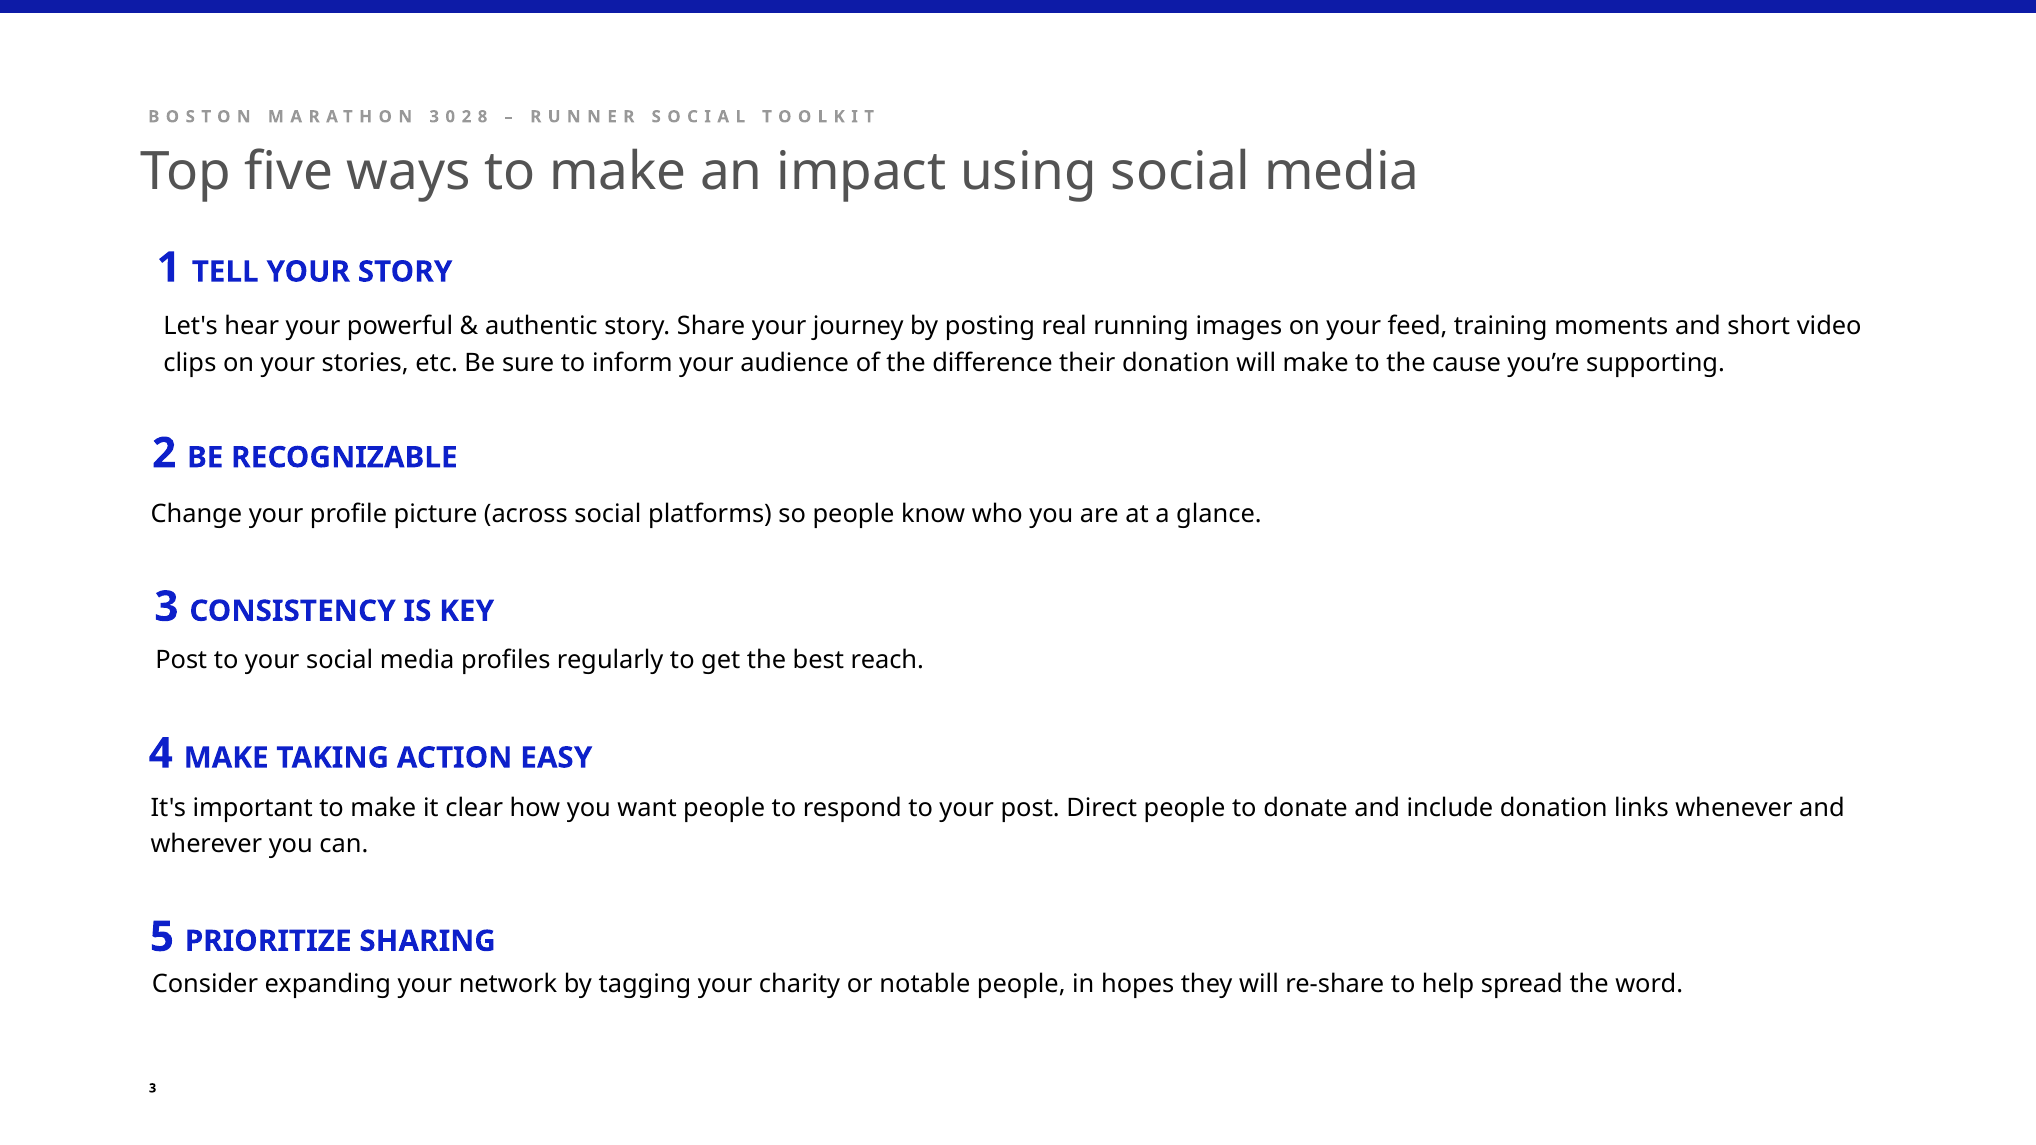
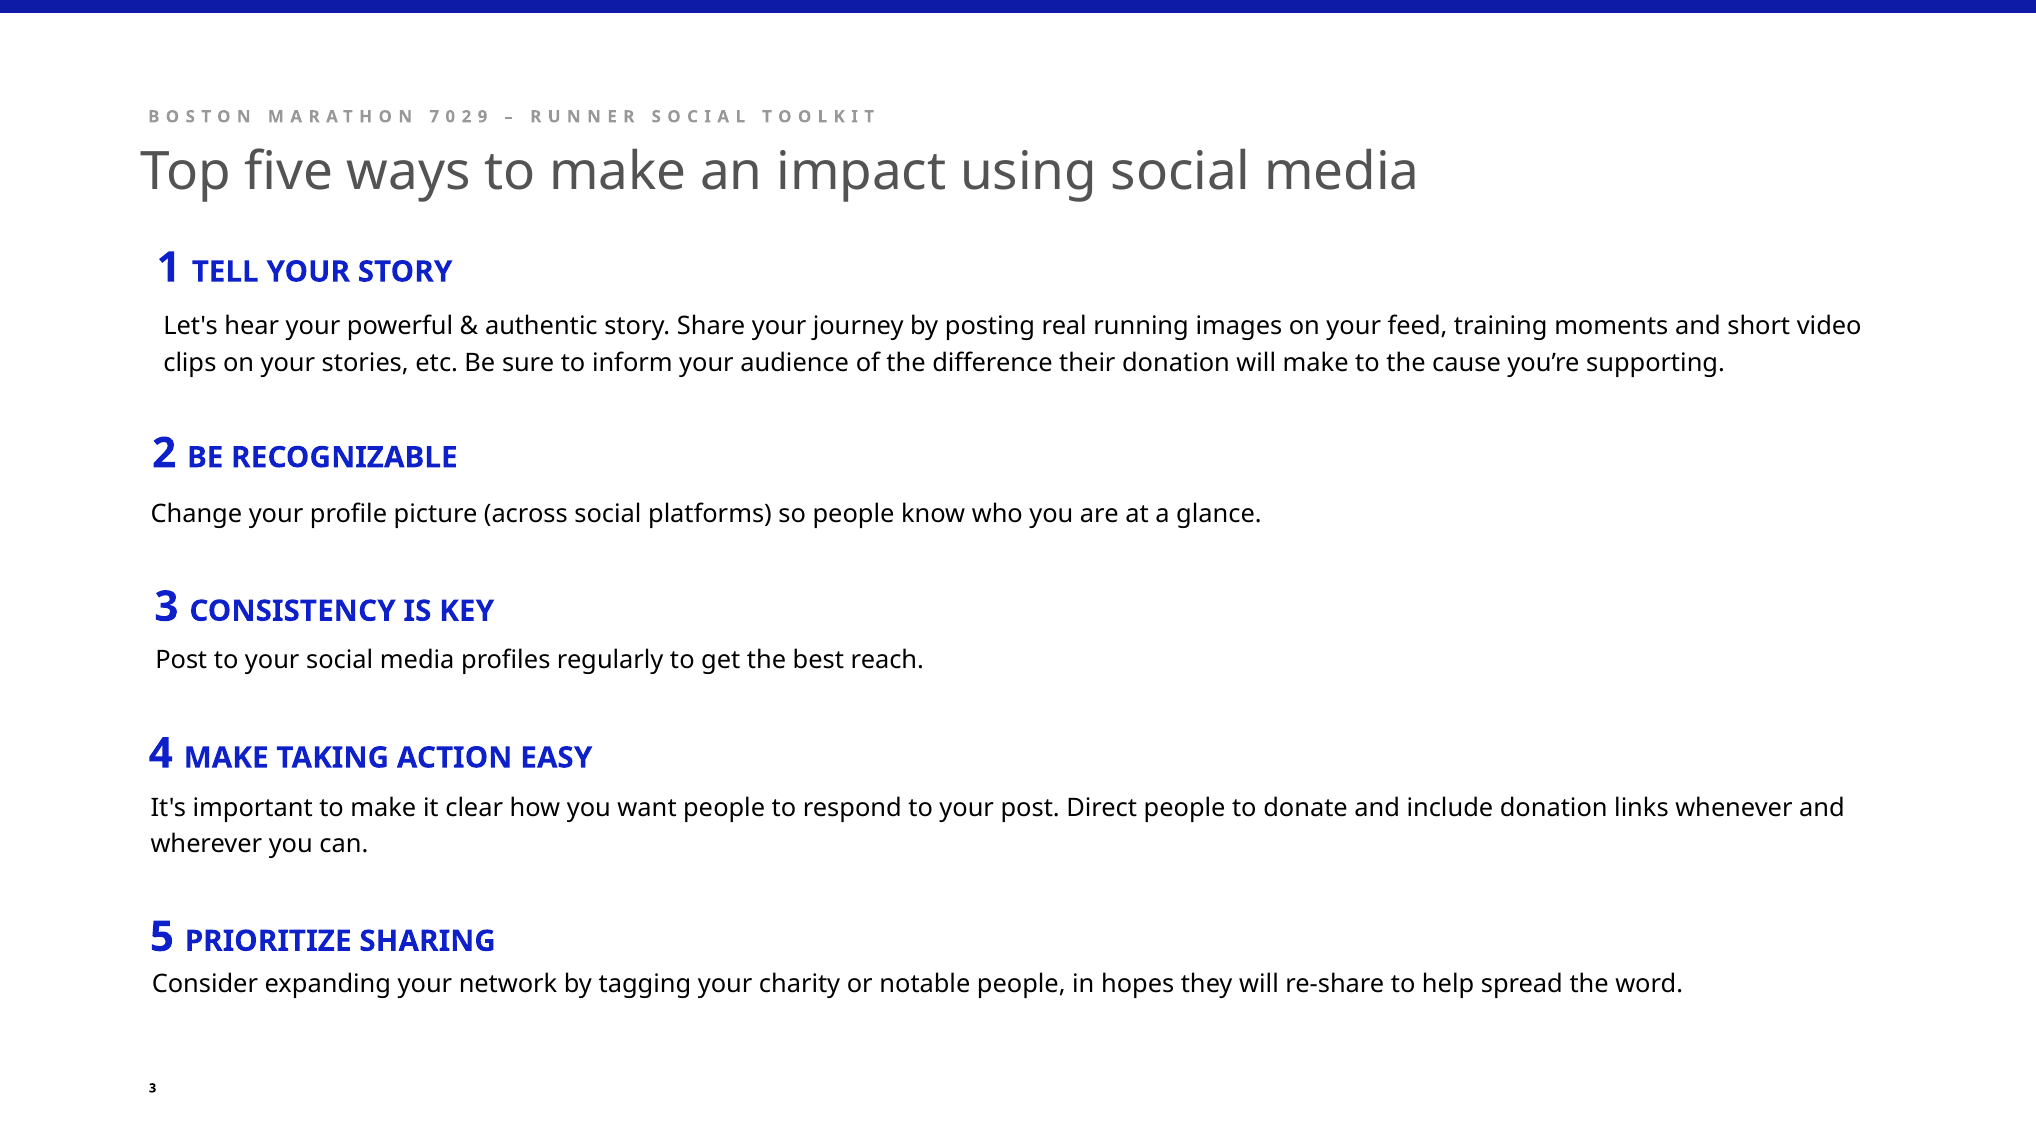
3 at (434, 117): 3 -> 7
8: 8 -> 9
